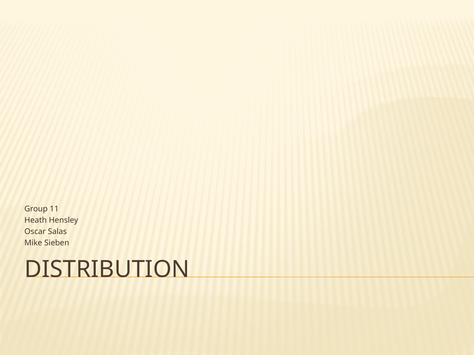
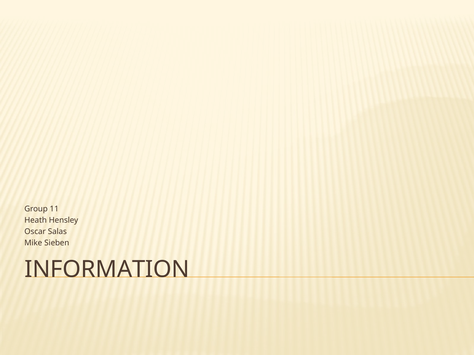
DISTRIBUTION: DISTRIBUTION -> INFORMATION
